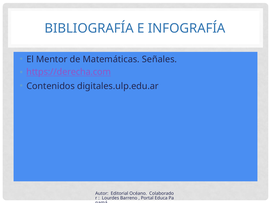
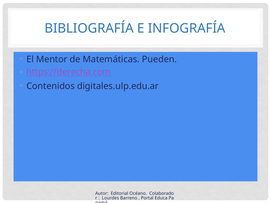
Señales: Señales -> Pueden
